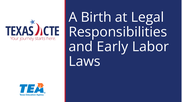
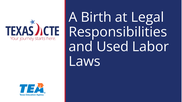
Early: Early -> Used
